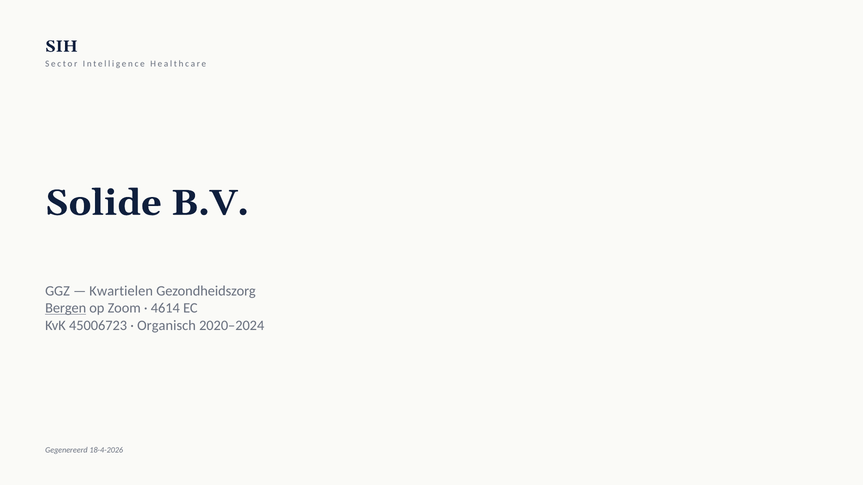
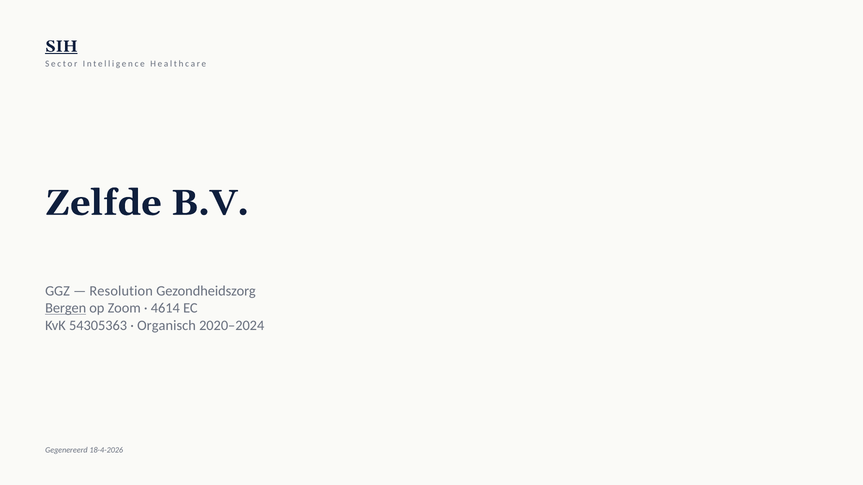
SIH underline: none -> present
Solide: Solide -> Zelfde
Kwartielen: Kwartielen -> Resolution
45006723: 45006723 -> 54305363
